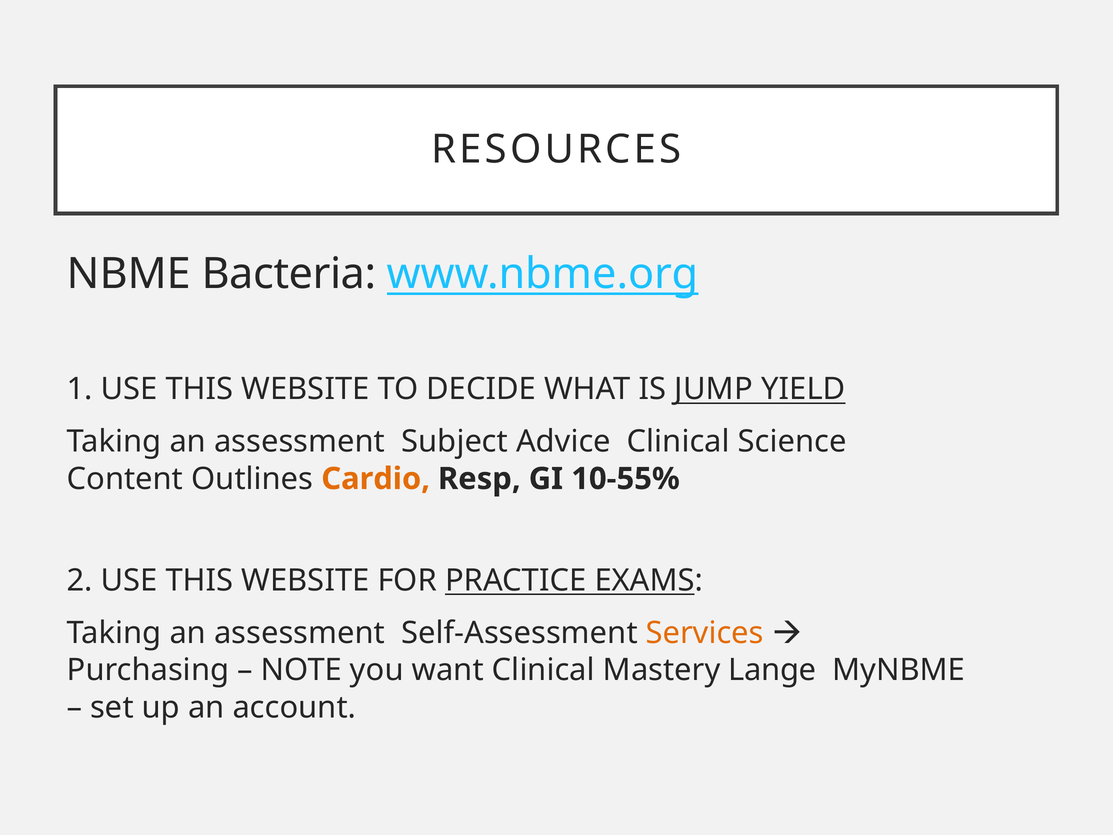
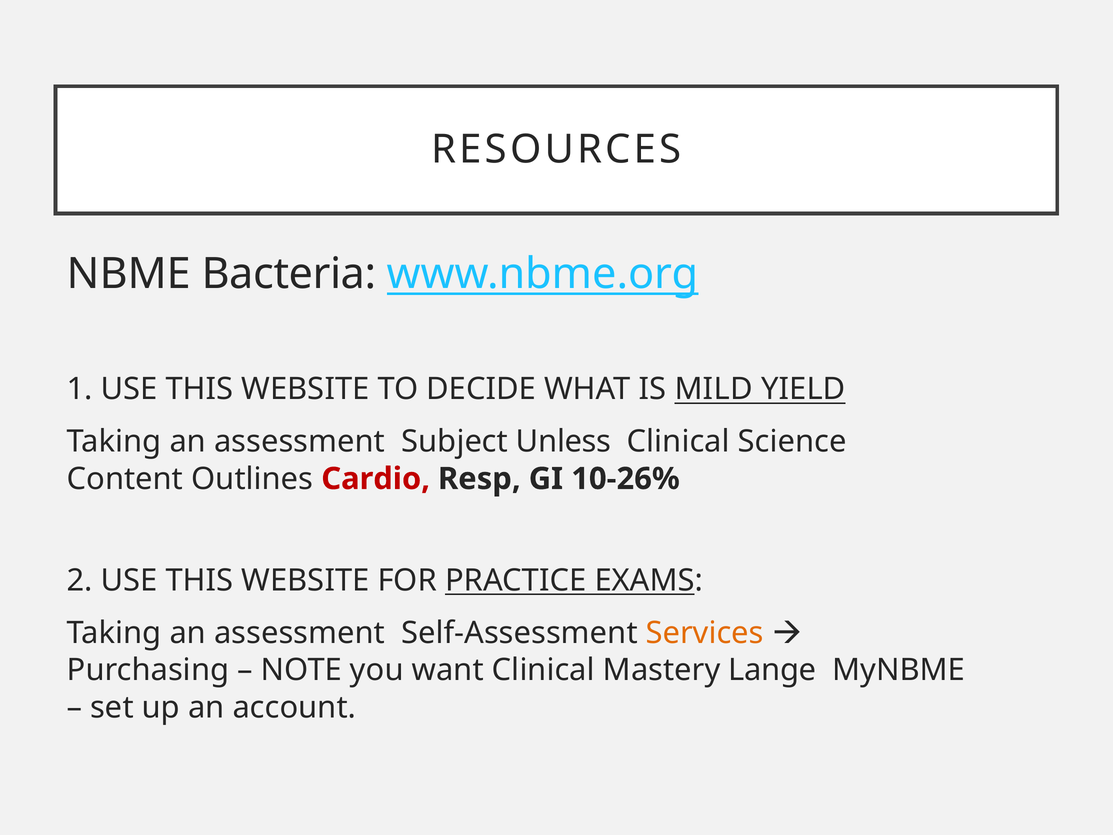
JUMP: JUMP -> MILD
Advice: Advice -> Unless
Cardio colour: orange -> red
10-55%: 10-55% -> 10-26%
